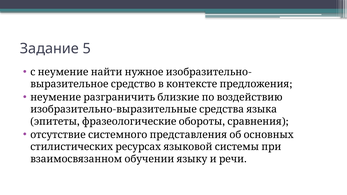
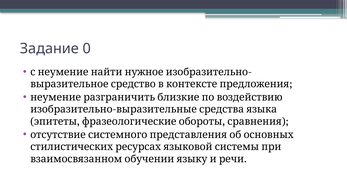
5: 5 -> 0
